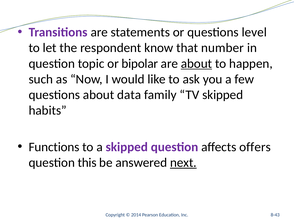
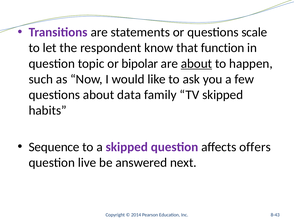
level: level -> scale
number: number -> function
Functions: Functions -> Sequence
this: this -> live
next underline: present -> none
